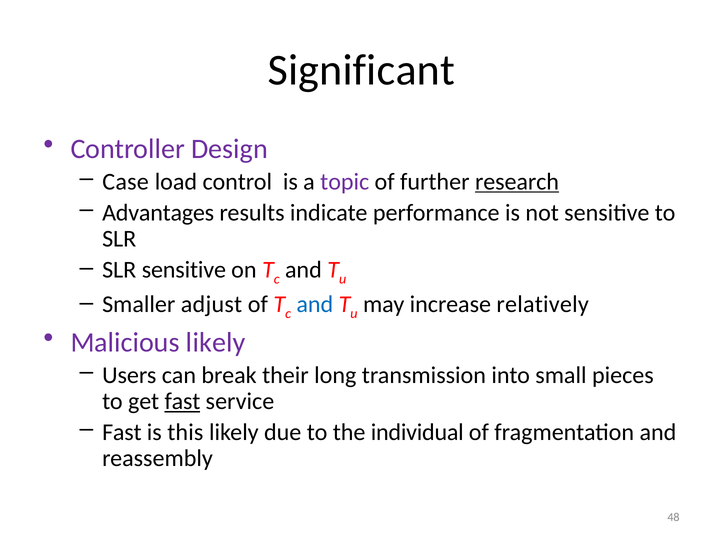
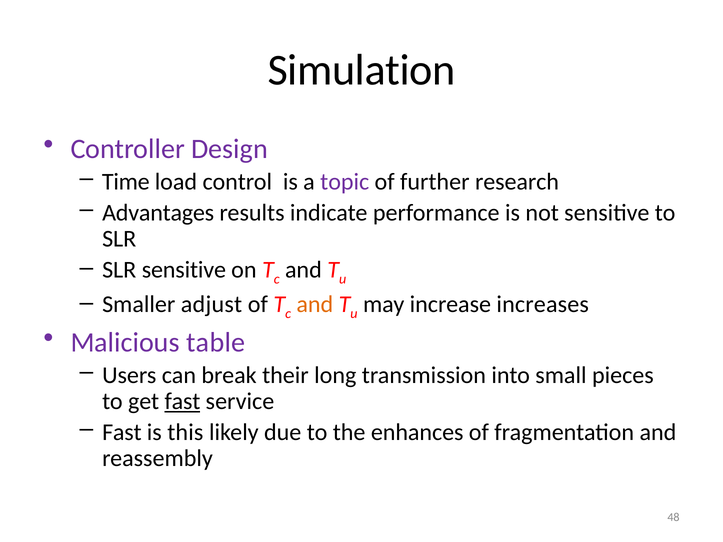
Significant: Significant -> Simulation
Case: Case -> Time
research underline: present -> none
and at (315, 305) colour: blue -> orange
relatively: relatively -> increases
Malicious likely: likely -> table
individual: individual -> enhances
